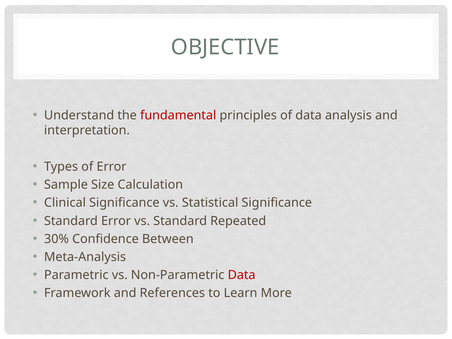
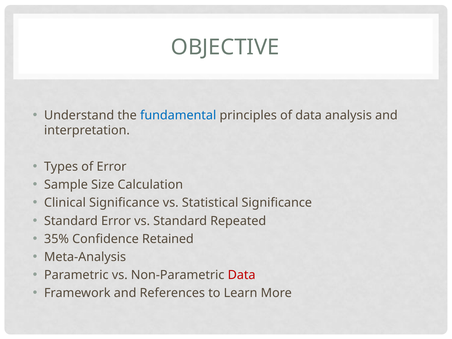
fundamental colour: red -> blue
30%: 30% -> 35%
Between: Between -> Retained
